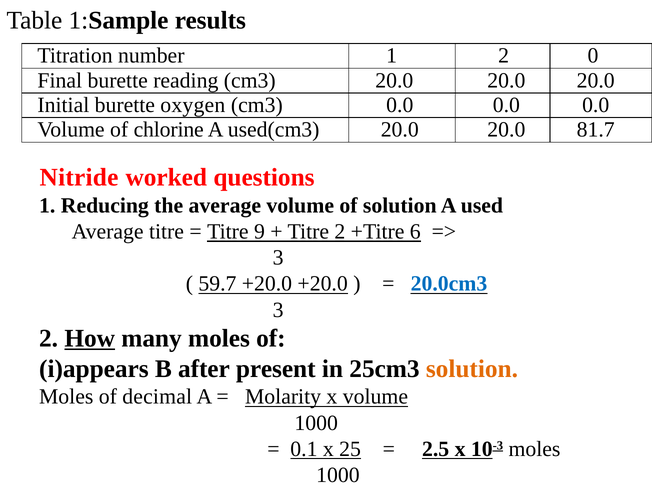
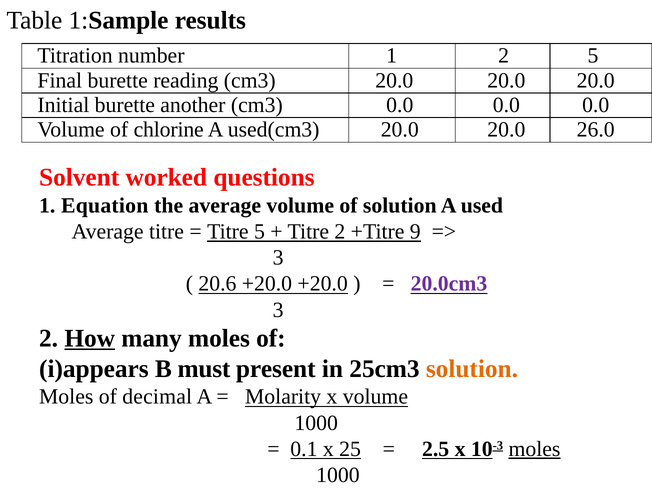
2 0: 0 -> 5
oxygen: oxygen -> another
81.7: 81.7 -> 26.0
Nitride: Nitride -> Solvent
Reducing: Reducing -> Equation
Titre 9: 9 -> 5
6: 6 -> 9
59.7: 59.7 -> 20.6
20.0cm3 colour: blue -> purple
after: after -> must
moles at (534, 449) underline: none -> present
